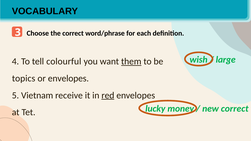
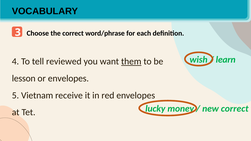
large: large -> learn
colourful: colourful -> reviewed
topics: topics -> lesson
red underline: present -> none
